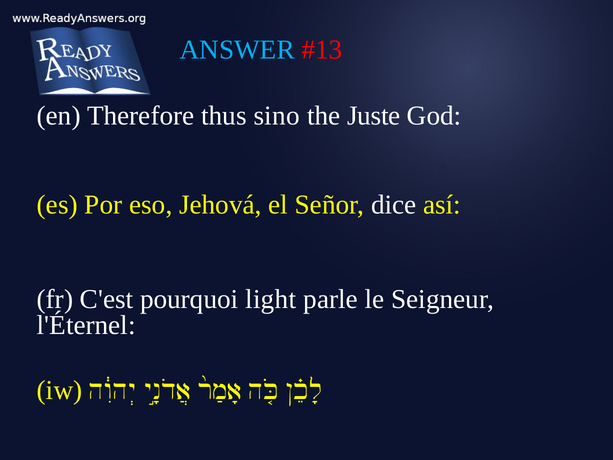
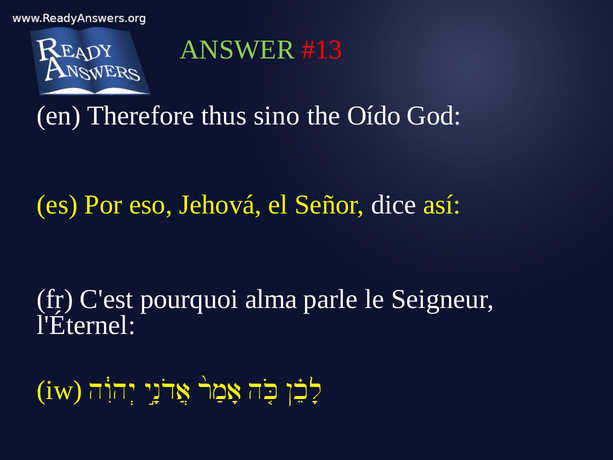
ANSWER colour: light blue -> light green
Juste: Juste -> Oído
light: light -> alma
